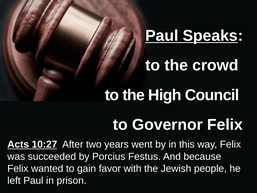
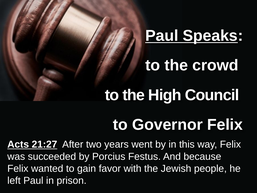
10:27: 10:27 -> 21:27
